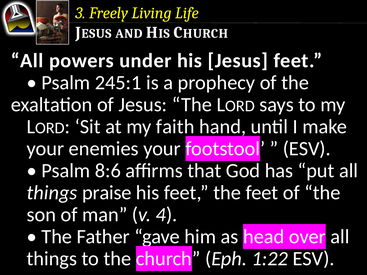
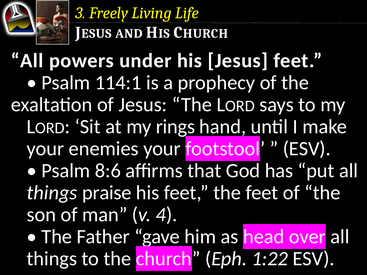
245:1: 245:1 -> 114:1
faith: faith -> rings
